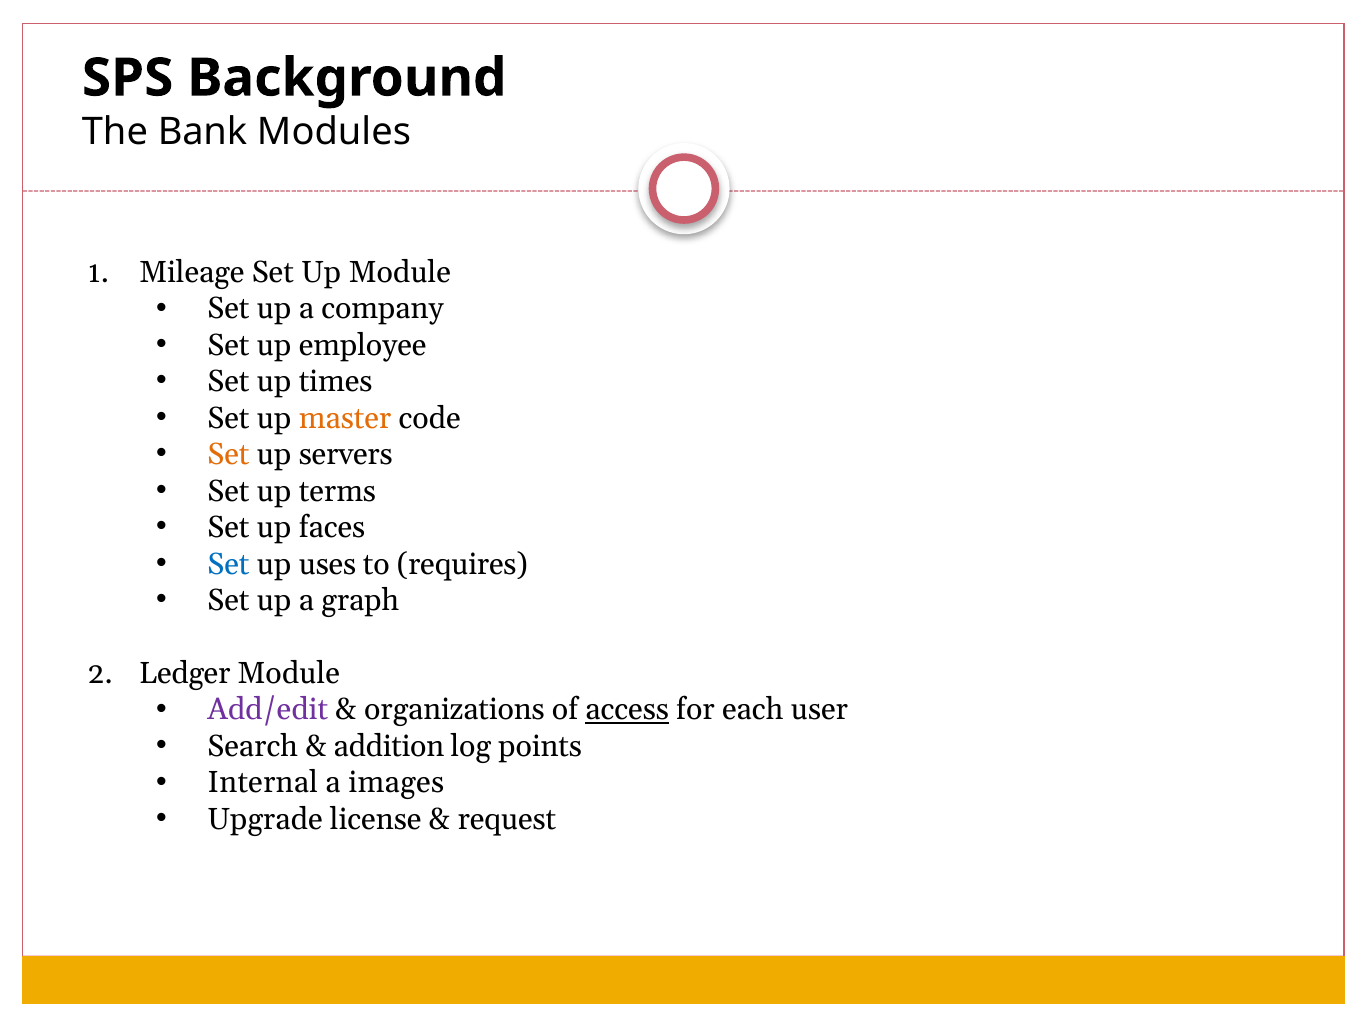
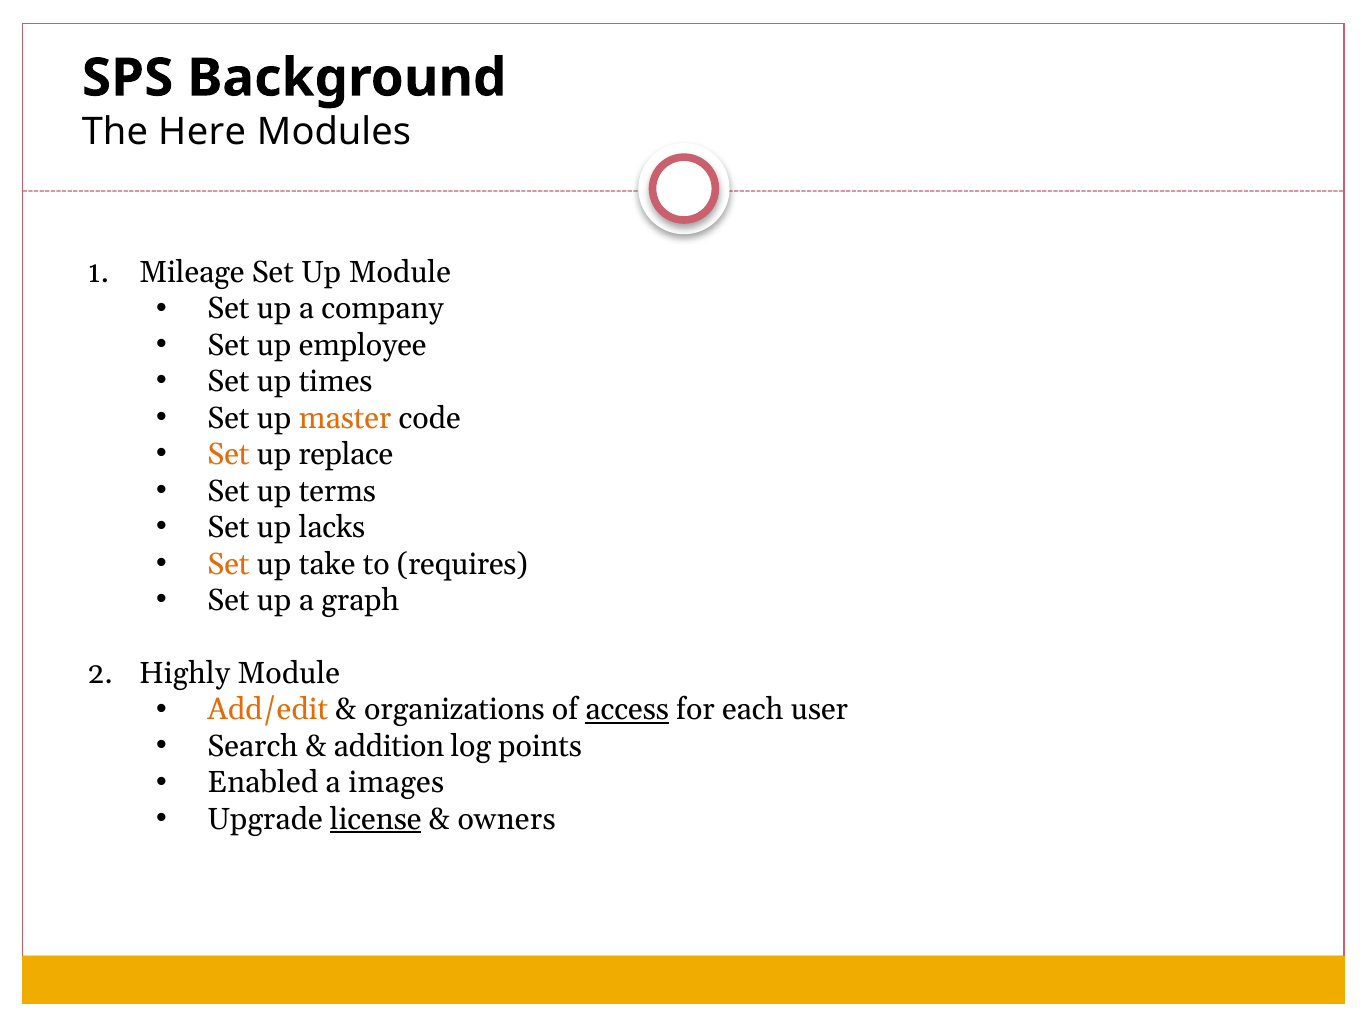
Bank: Bank -> Here
servers: servers -> replace
faces: faces -> lacks
Set at (228, 564) colour: blue -> orange
uses: uses -> take
Ledger: Ledger -> Highly
Add/edit colour: purple -> orange
Internal: Internal -> Enabled
license underline: none -> present
request: request -> owners
